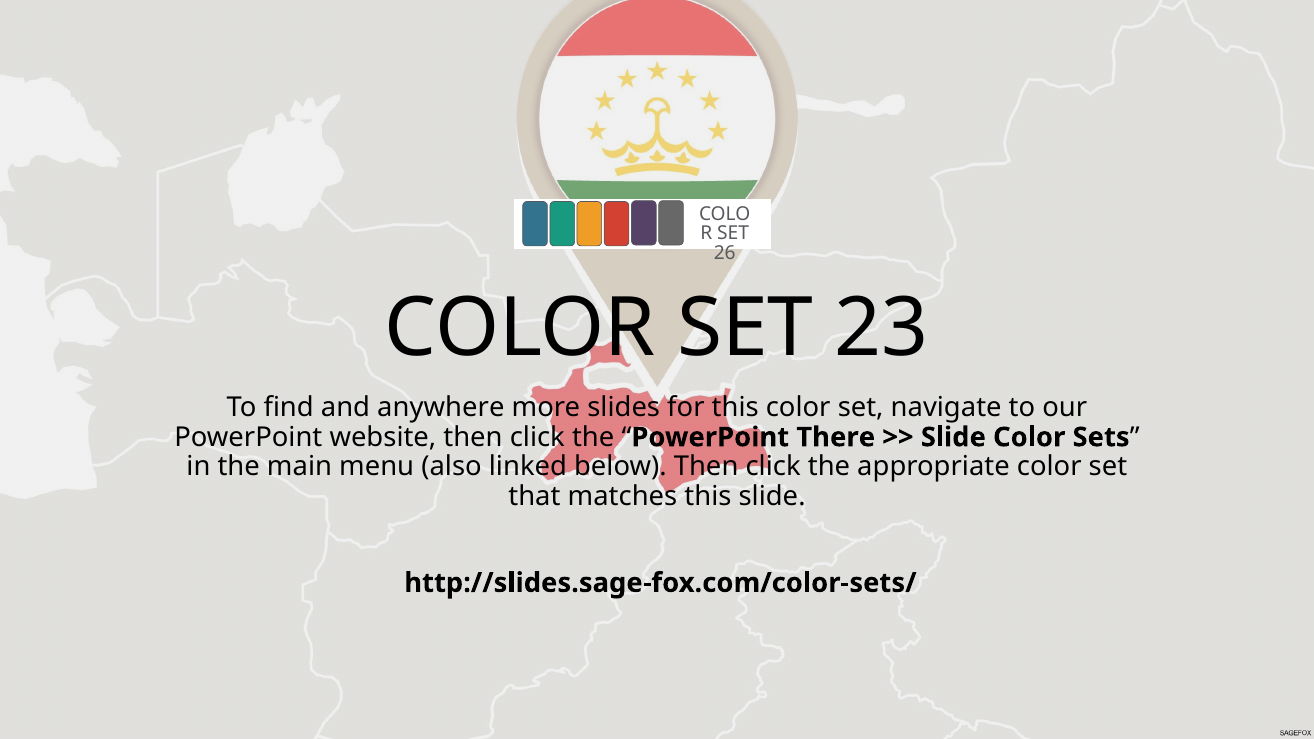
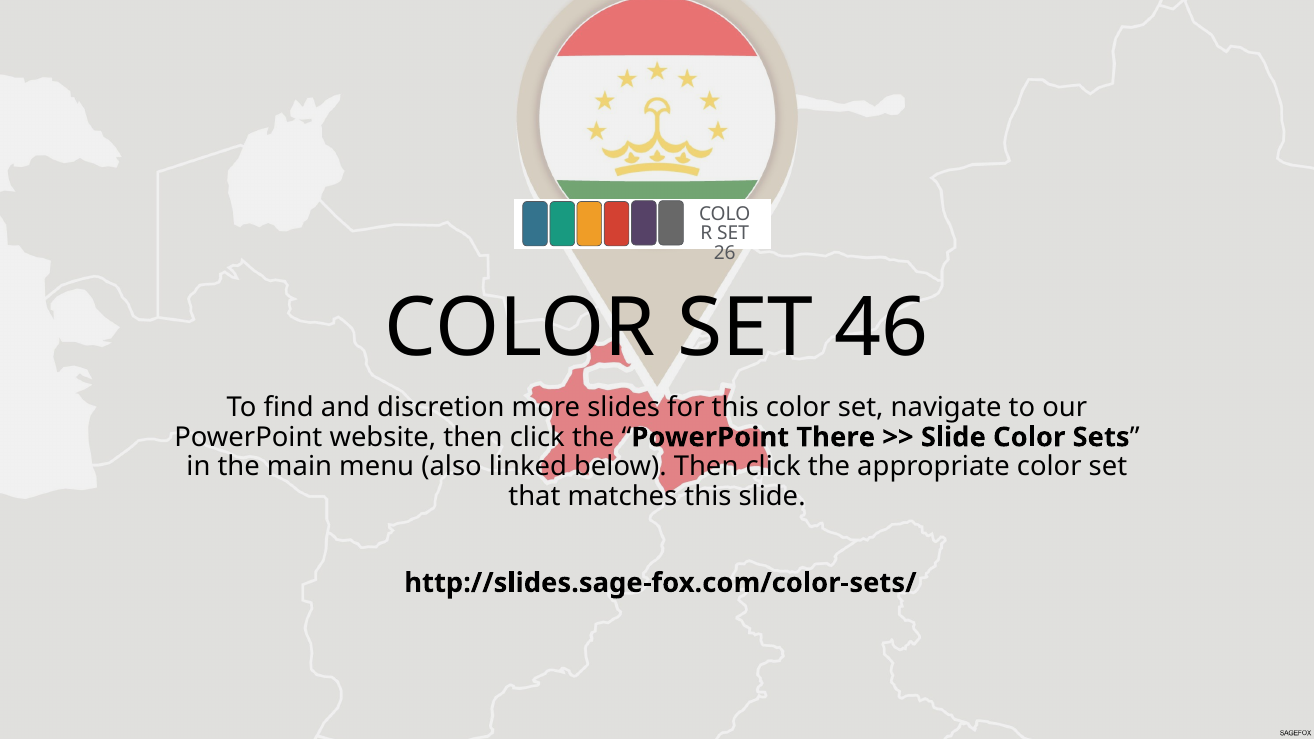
23: 23 -> 46
anywhere: anywhere -> discretion
